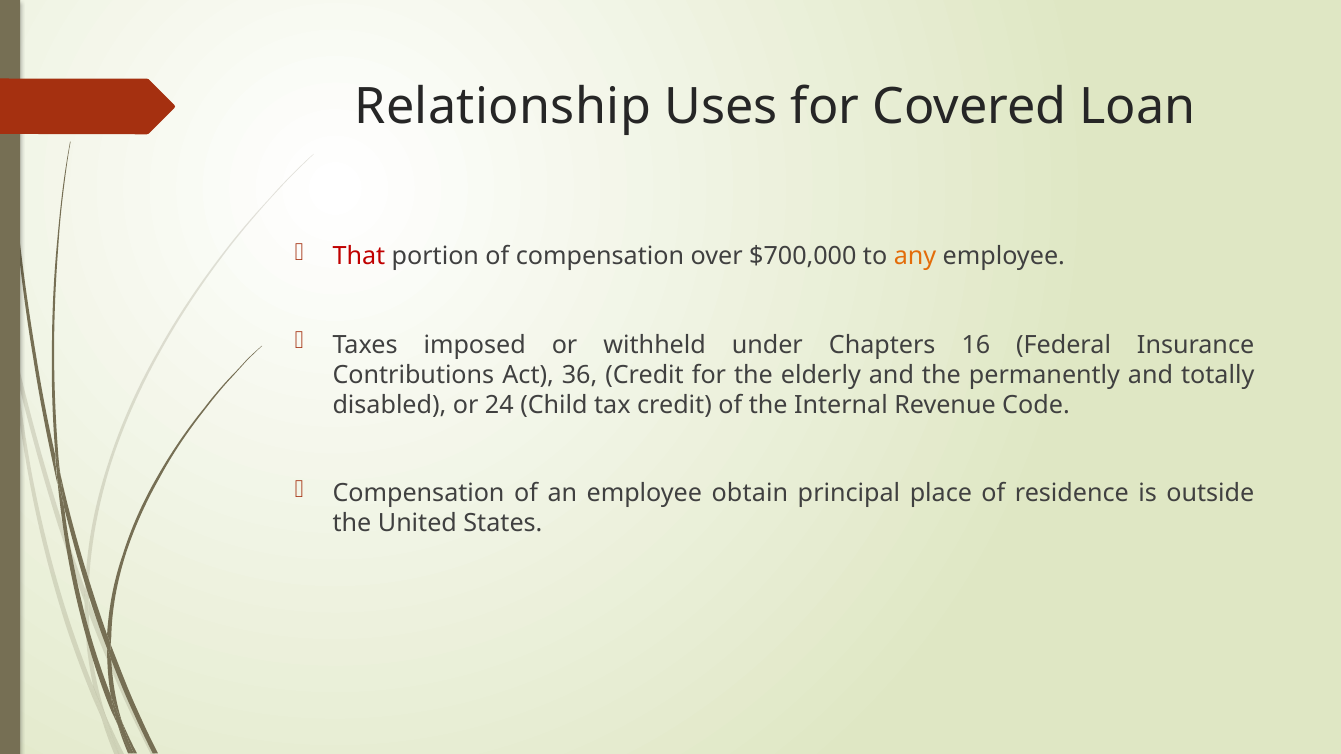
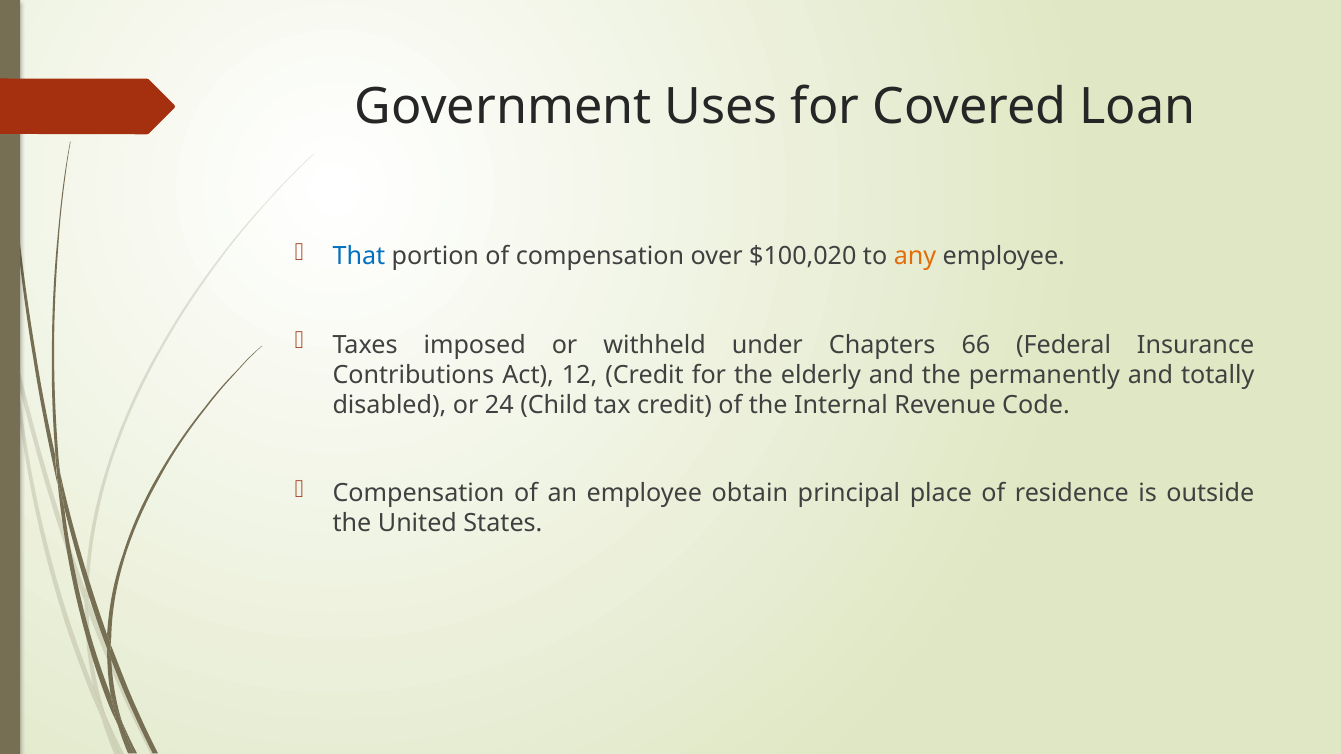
Relationship: Relationship -> Government
That colour: red -> blue
$700,000: $700,000 -> $100,020
16: 16 -> 66
36: 36 -> 12
